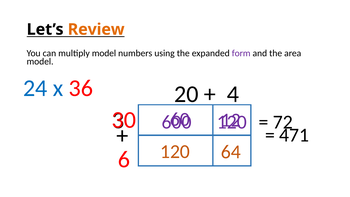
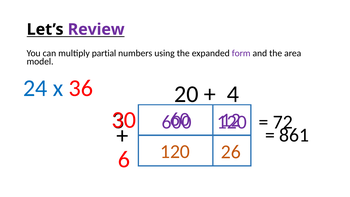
Review colour: orange -> purple
multiply model: model -> partial
471: 471 -> 861
64: 64 -> 26
